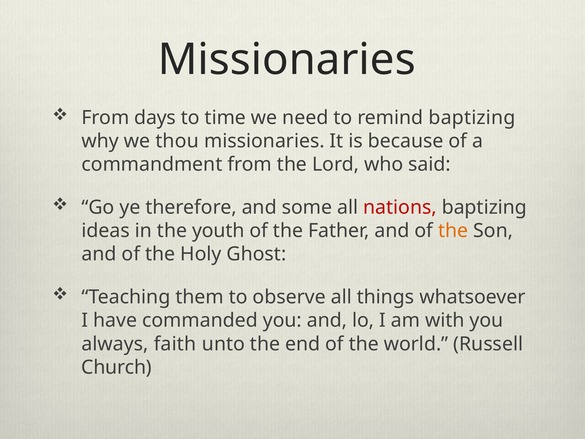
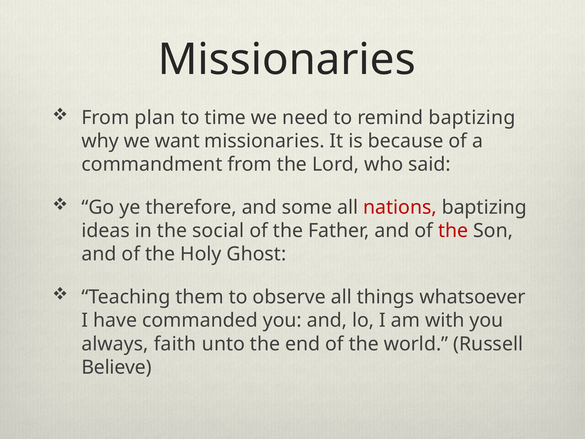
days: days -> plan
thou: thou -> want
youth: youth -> social
the at (453, 231) colour: orange -> red
Church: Church -> Believe
